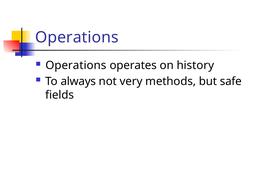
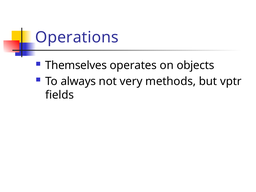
Operations at (76, 65): Operations -> Themselves
history: history -> objects
safe: safe -> vptr
